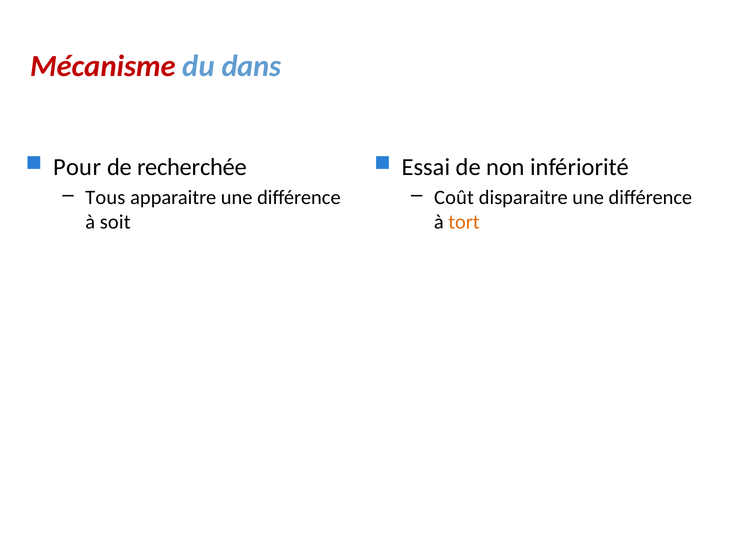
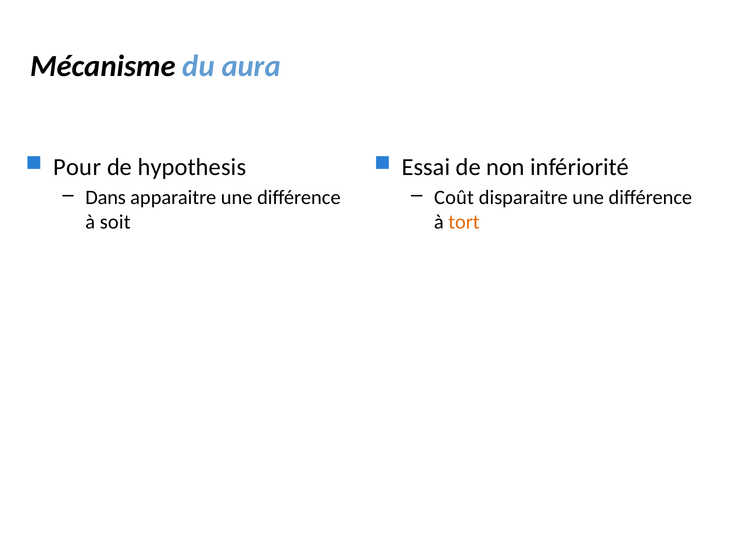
Mécanisme colour: red -> black
dans: dans -> aura
recherchée: recherchée -> hypothesis
Tous: Tous -> Dans
